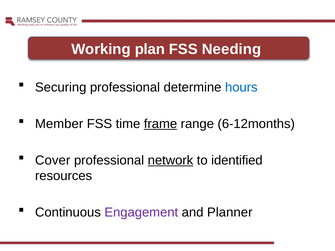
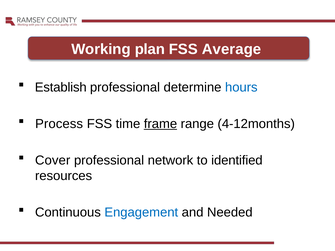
Needing: Needing -> Average
Securing: Securing -> Establish
Member: Member -> Process
6-12months: 6-12months -> 4-12months
network underline: present -> none
Engagement colour: purple -> blue
Planner: Planner -> Needed
